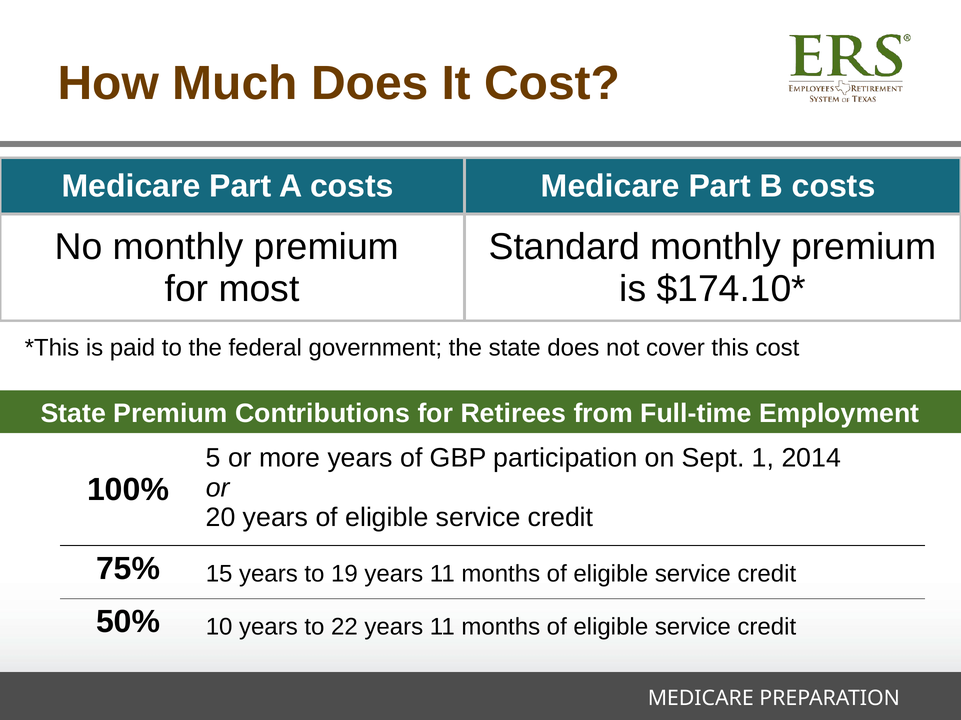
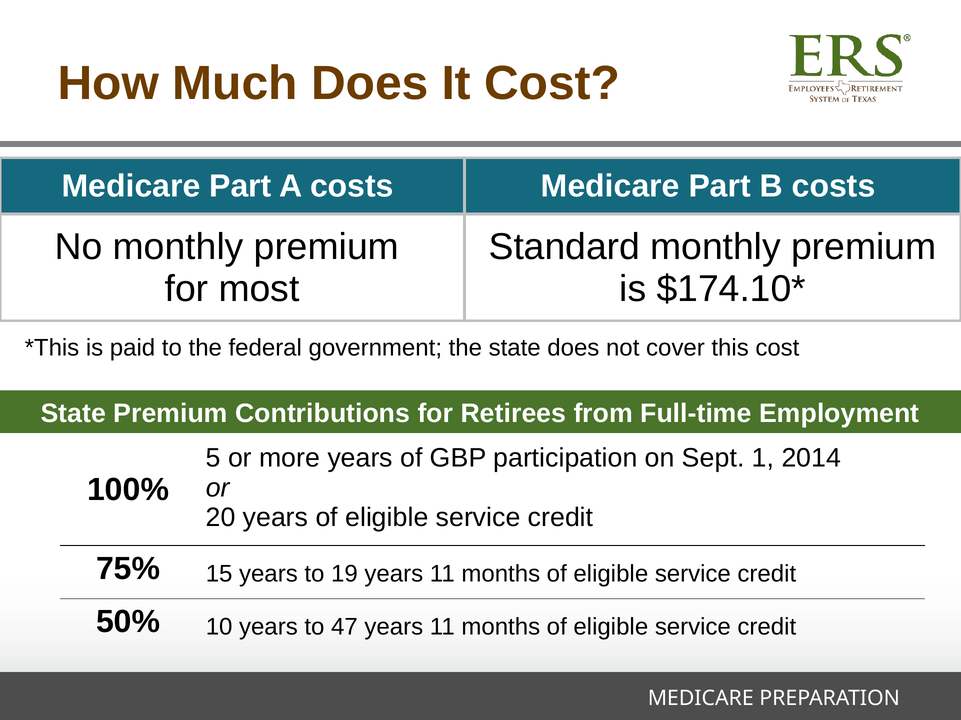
22: 22 -> 47
